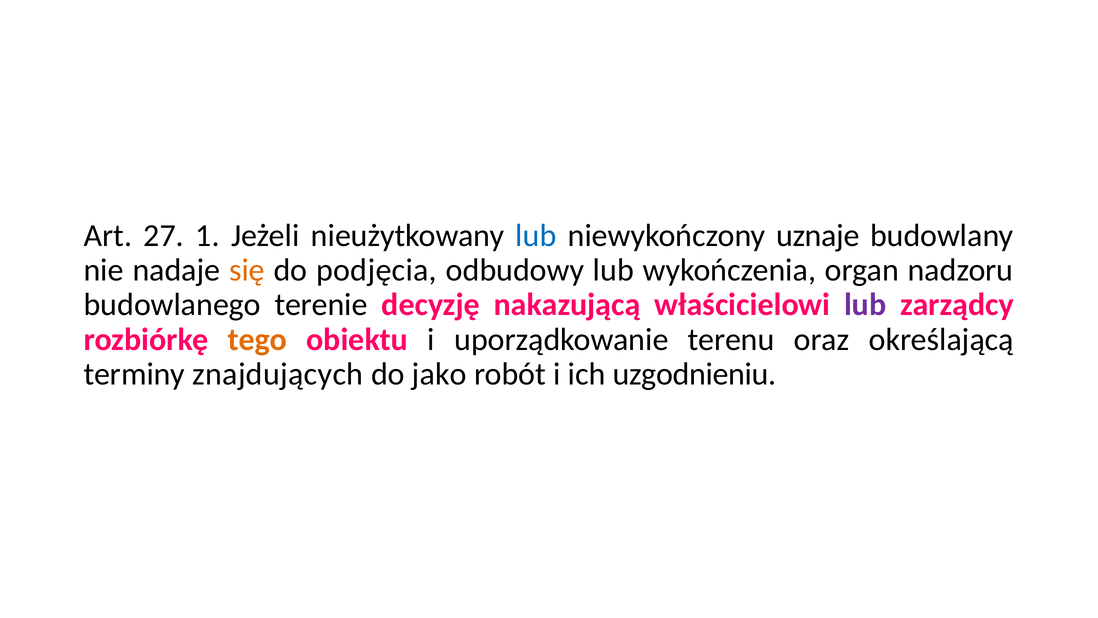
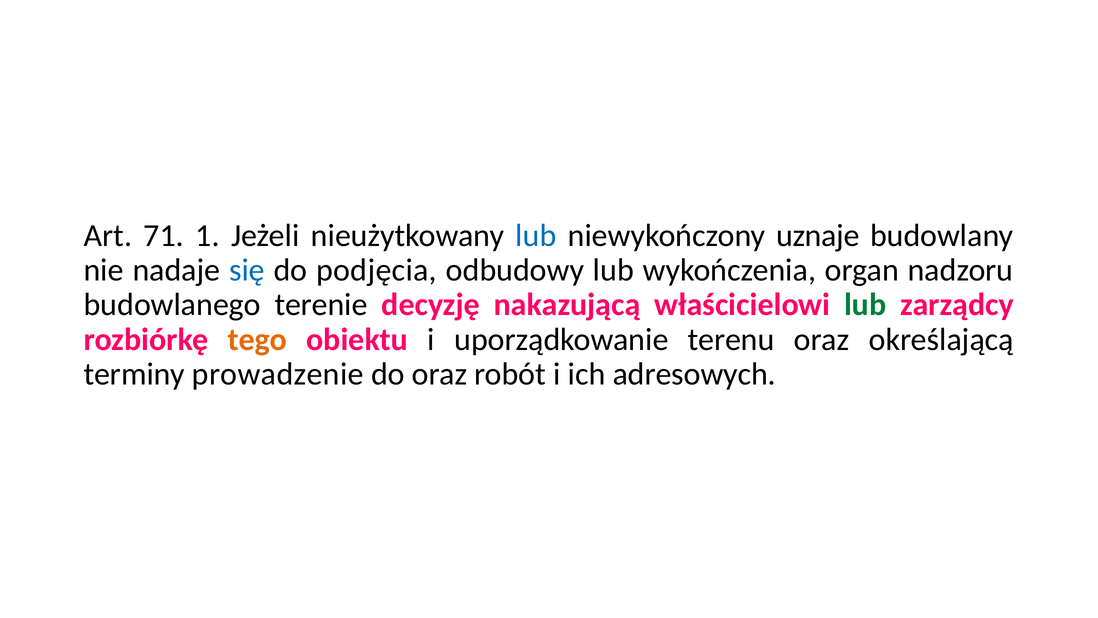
27: 27 -> 71
się colour: orange -> blue
lub at (865, 305) colour: purple -> green
znajdujących: znajdujących -> prowadzenie
do jako: jako -> oraz
uzgodnieniu: uzgodnieniu -> adresowych
